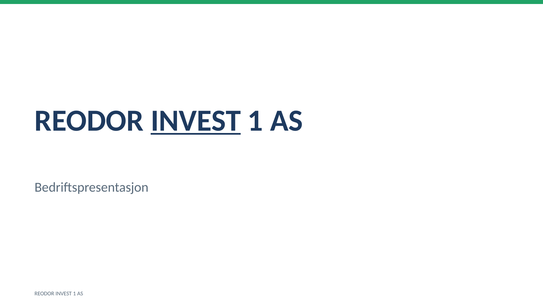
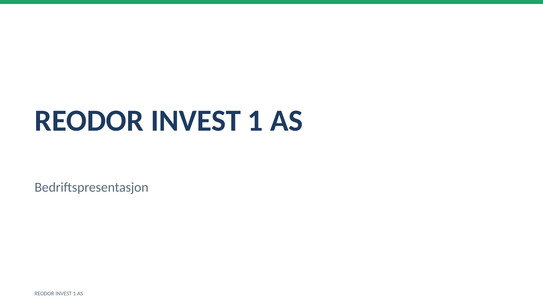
INVEST at (196, 120) underline: present -> none
